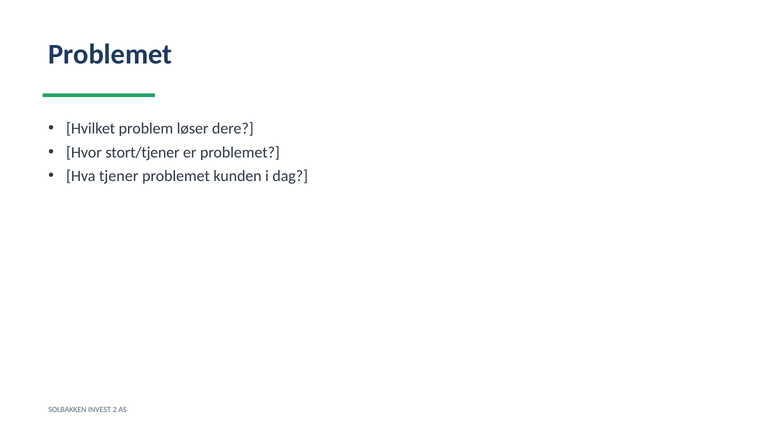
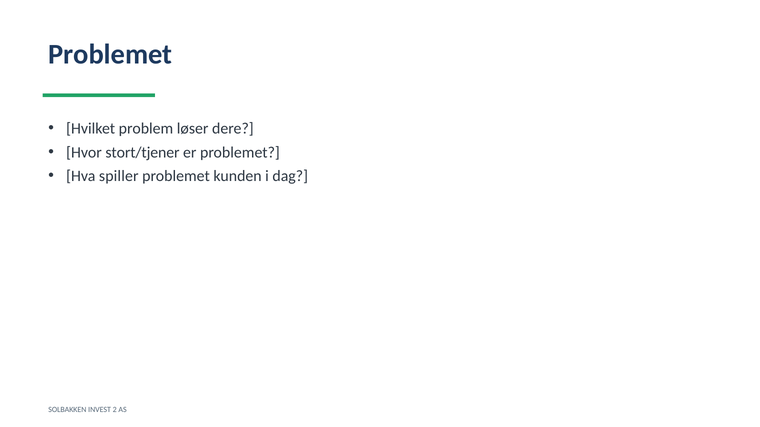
tjener: tjener -> spiller
